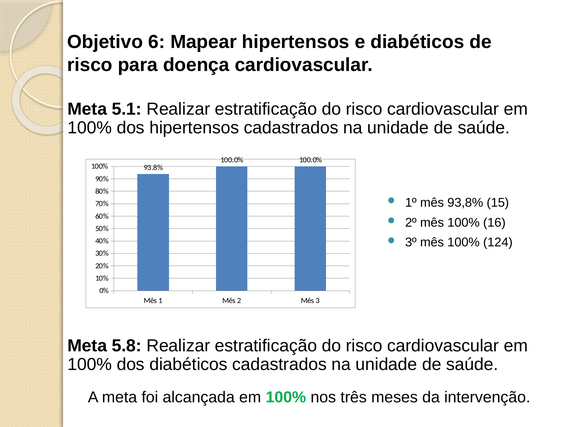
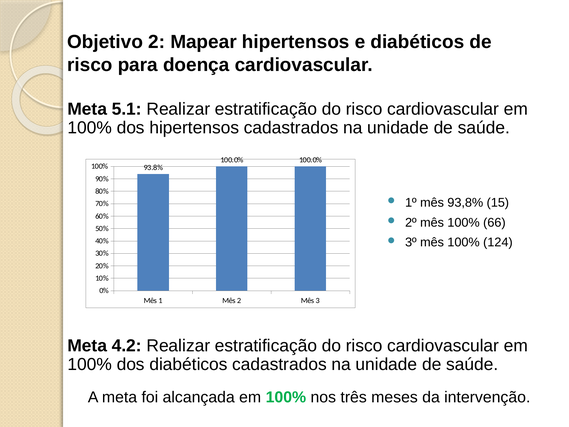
Objetivo 6: 6 -> 2
16: 16 -> 66
5.8: 5.8 -> 4.2
